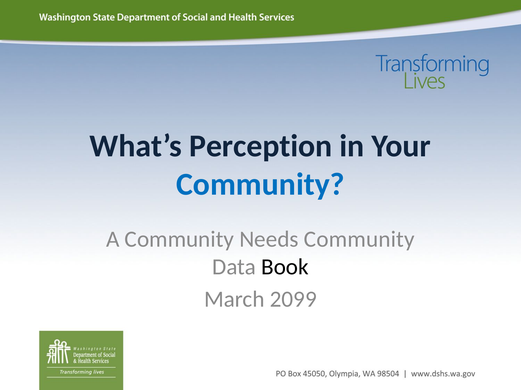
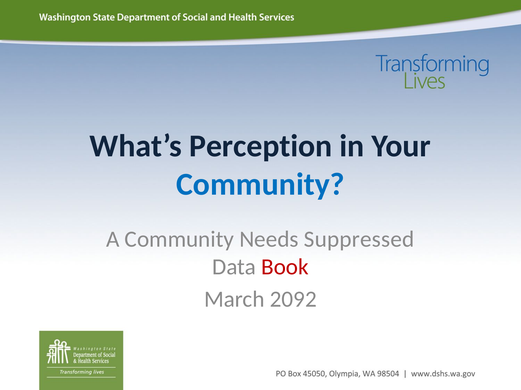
Needs Community: Community -> Suppressed
Book colour: black -> red
2099: 2099 -> 2092
